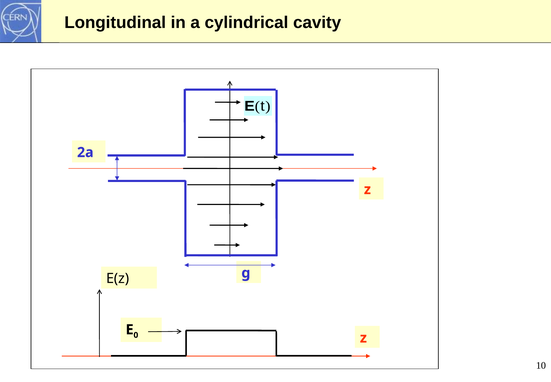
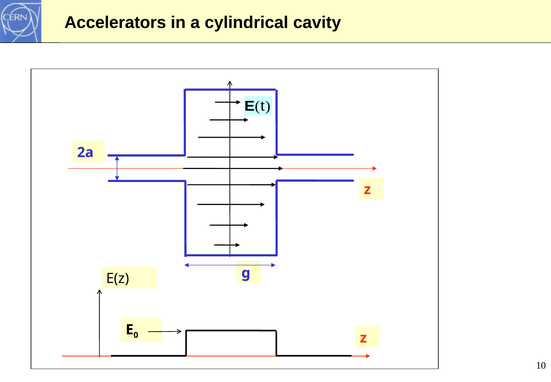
Longitudinal: Longitudinal -> Accelerators
